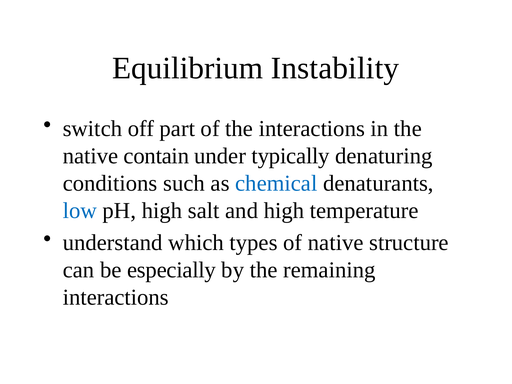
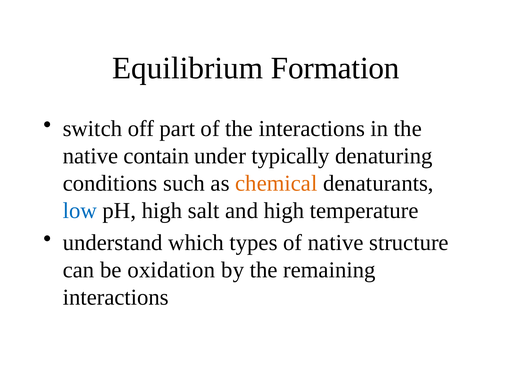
Instability: Instability -> Formation
chemical colour: blue -> orange
especially: especially -> oxidation
